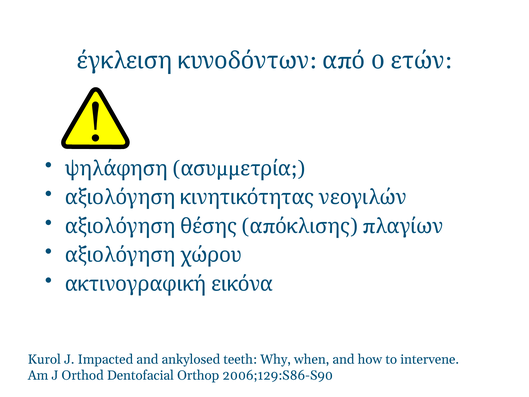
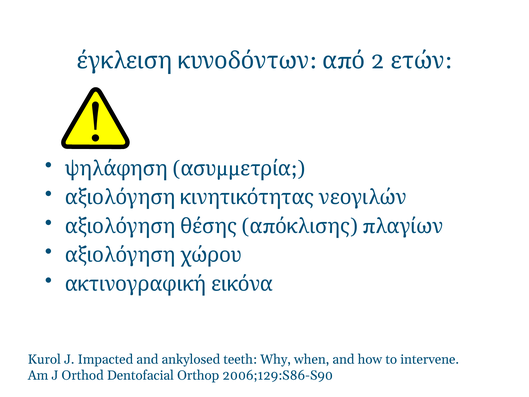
0: 0 -> 2
